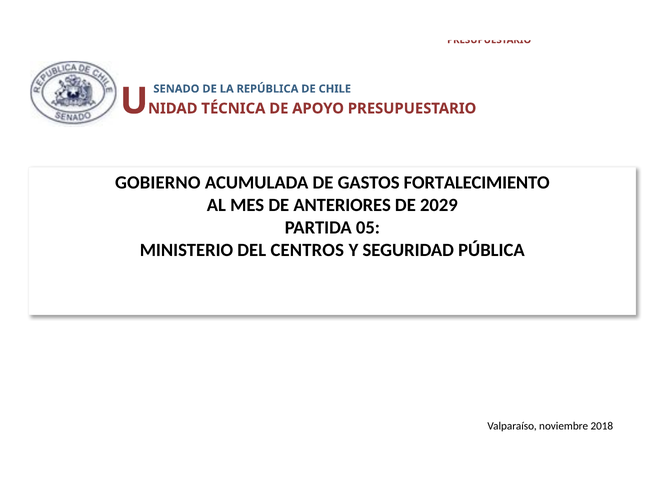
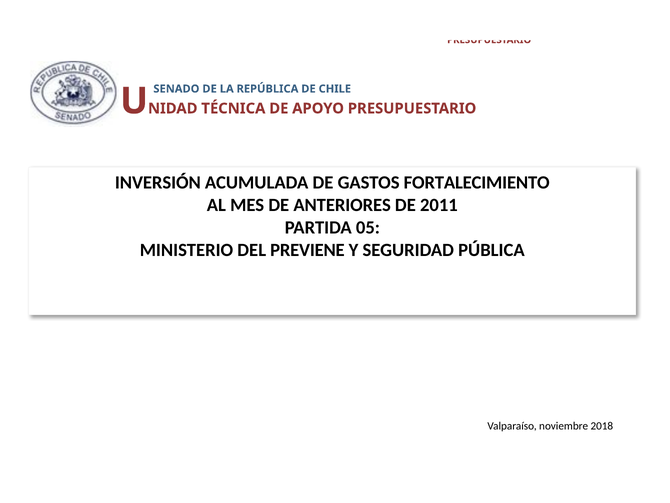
GOBIERNO: GOBIERNO -> INVERSIÓN
2029: 2029 -> 2011
CENTROS: CENTROS -> PREVIENE
